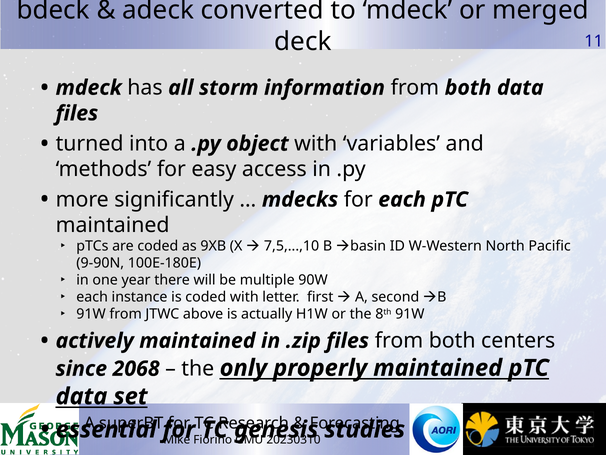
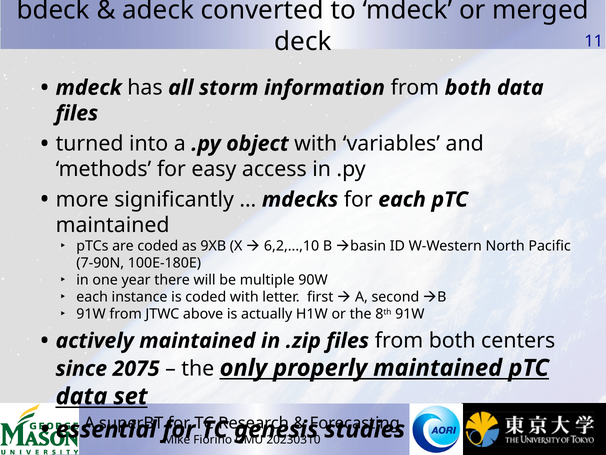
7,5,...,10: 7,5,...,10 -> 6,2,...,10
9-90N: 9-90N -> 7-90N
2068: 2068 -> 2075
